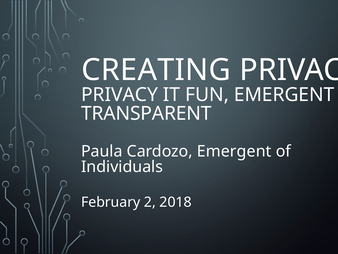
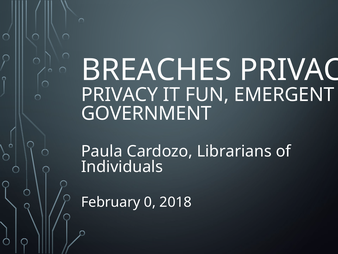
CREATING: CREATING -> BREACHES
TRANSPARENT: TRANSPARENT -> GOVERNMENT
Cardozo Emergent: Emergent -> Librarians
2: 2 -> 0
